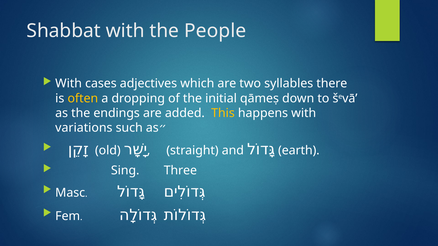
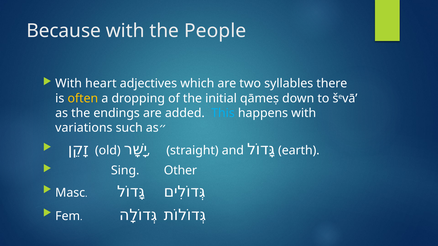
Shabbat: Shabbat -> Because
cases: cases -> heart
This colour: yellow -> light blue
Three: Three -> Other
